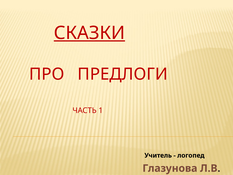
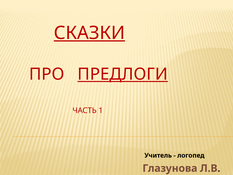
ПРЕДЛОГИ underline: none -> present
